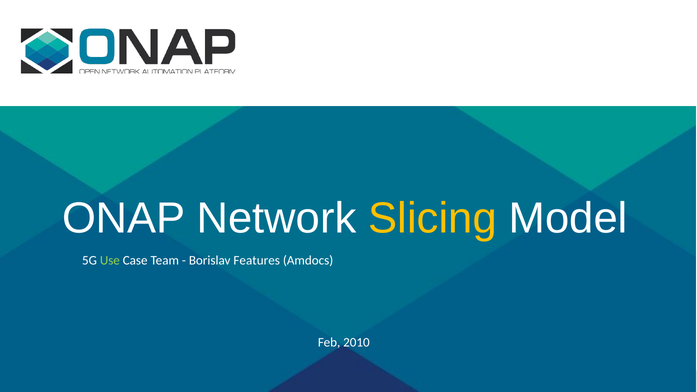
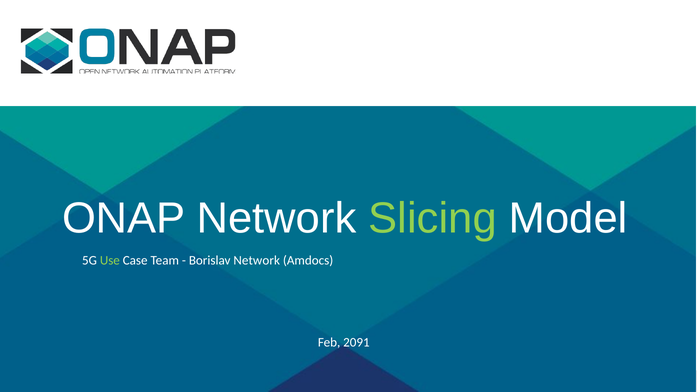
Slicing colour: yellow -> light green
Borislav Features: Features -> Network
2010: 2010 -> 2091
